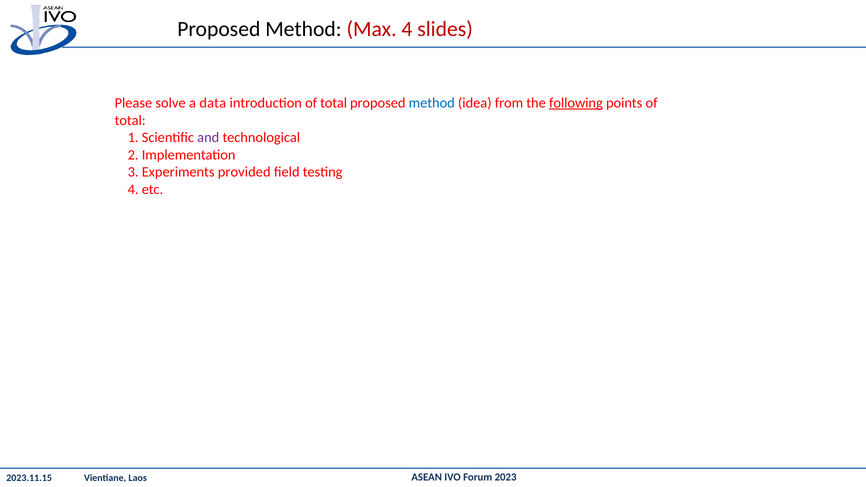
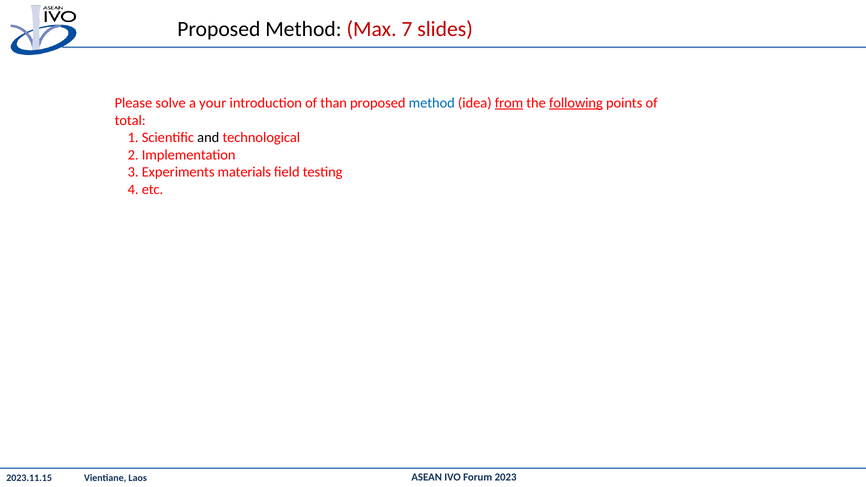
Max 4: 4 -> 7
data: data -> your
introduction of total: total -> than
from underline: none -> present
and colour: purple -> black
provided: provided -> materials
